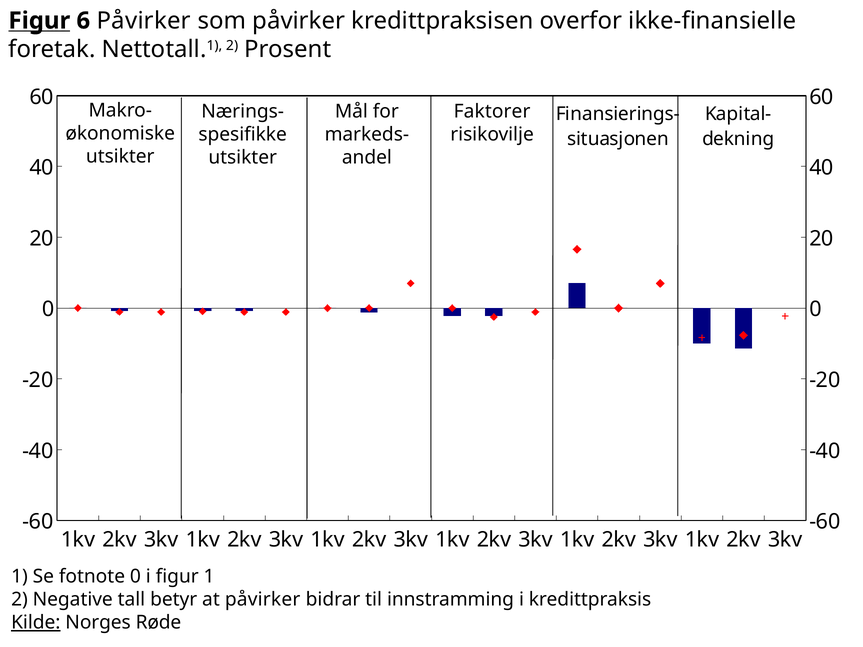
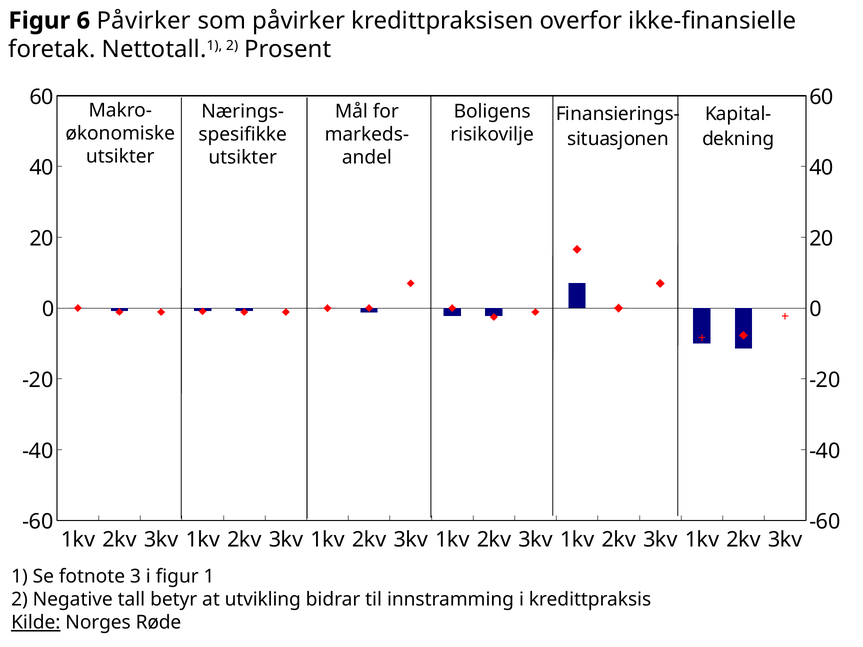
Figur at (39, 21) underline: present -> none
Faktorer: Faktorer -> Boligens
fotnote 0: 0 -> 3
at påvirker: påvirker -> utvikling
